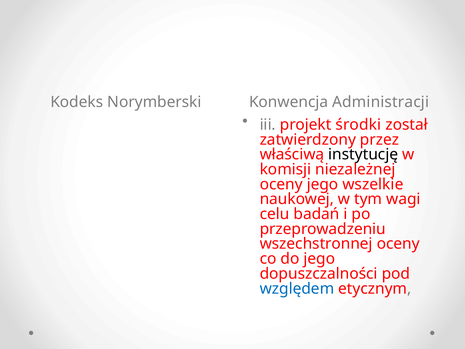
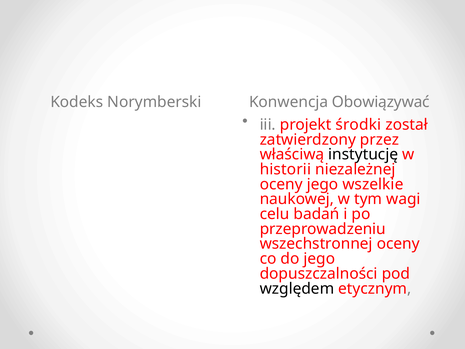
Administracji: Administracji -> Obowiązywać
komisji: komisji -> historii
względem colour: blue -> black
